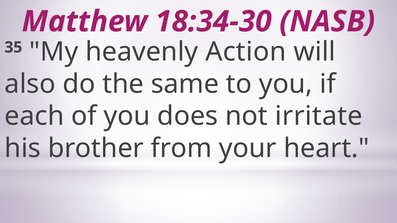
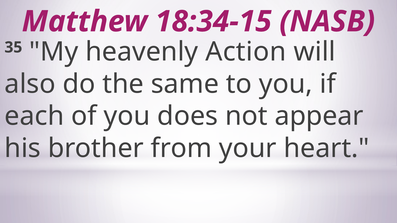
18:34-30: 18:34-30 -> 18:34-15
irritate: irritate -> appear
